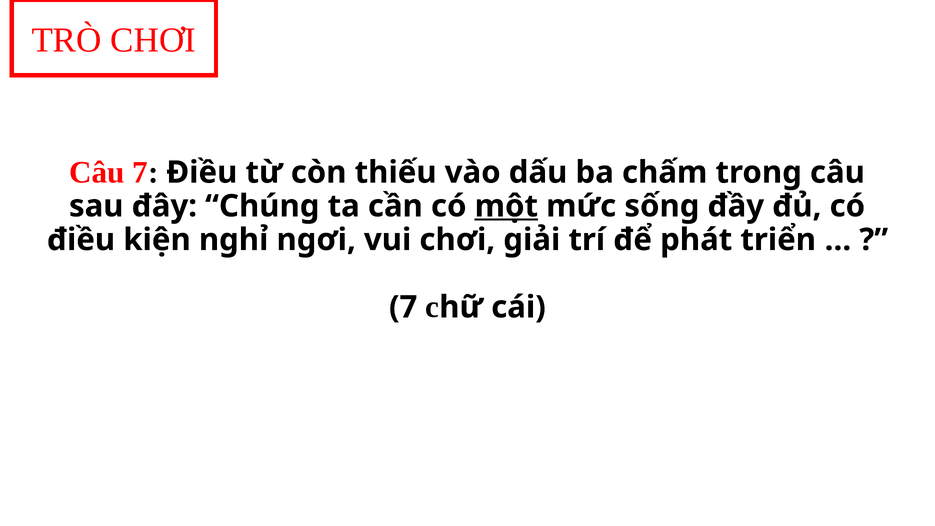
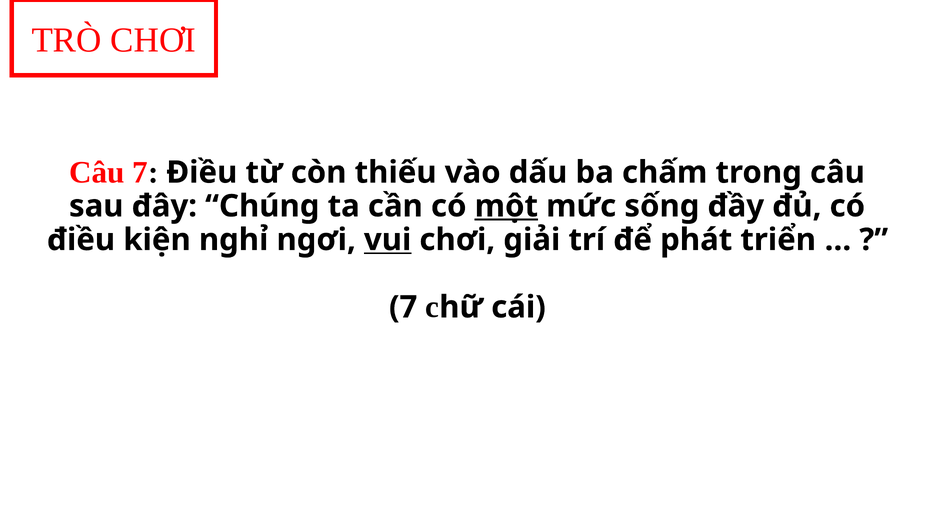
vui underline: none -> present
